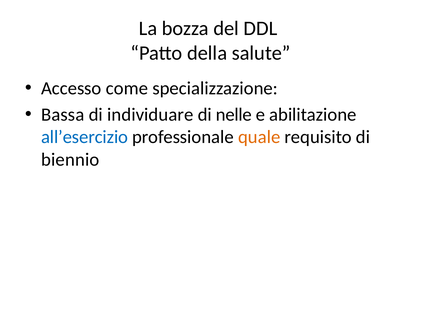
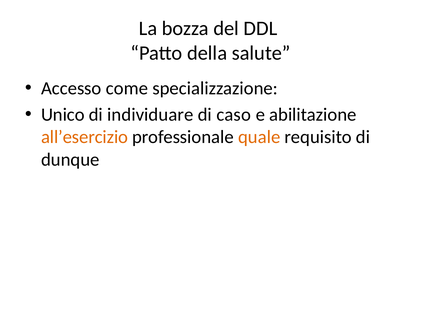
Bassa: Bassa -> Unico
nelle: nelle -> caso
all’esercizio colour: blue -> orange
biennio: biennio -> dunque
